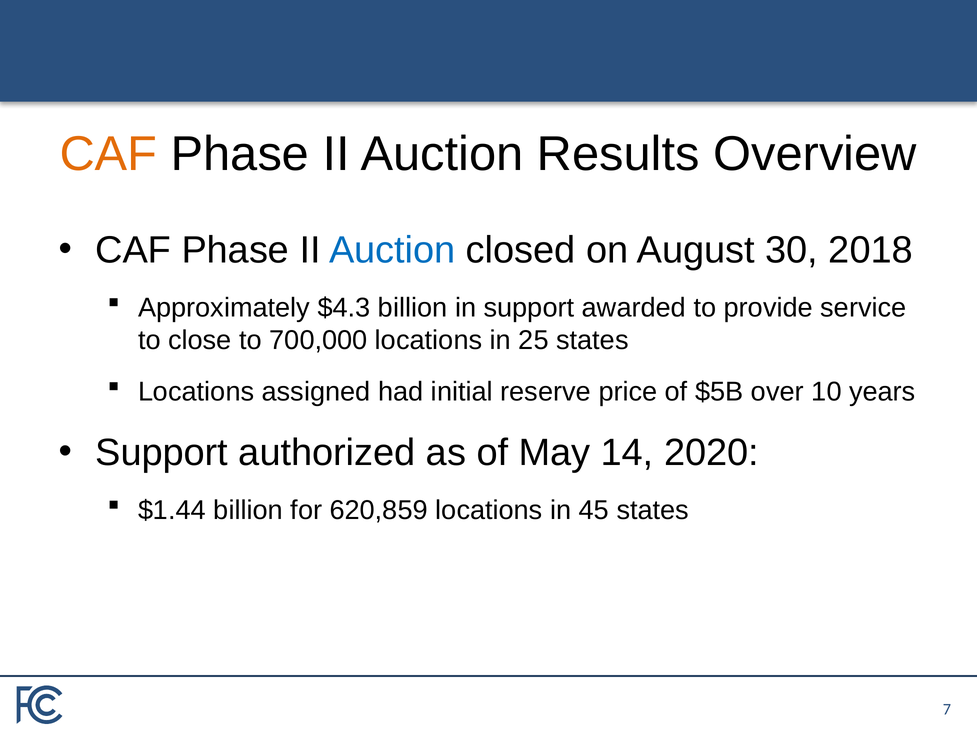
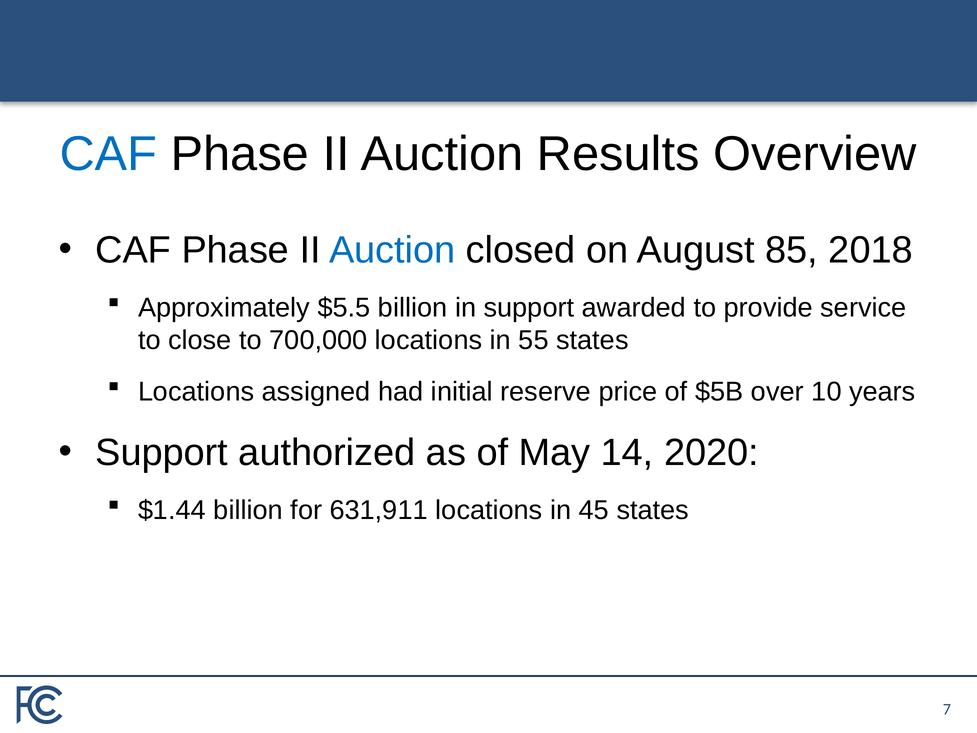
CAF at (108, 154) colour: orange -> blue
30: 30 -> 85
$4.3: $4.3 -> $5.5
25: 25 -> 55
620,859: 620,859 -> 631,911
